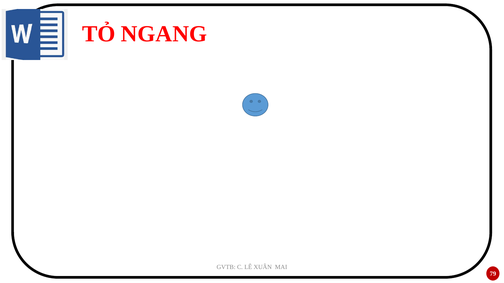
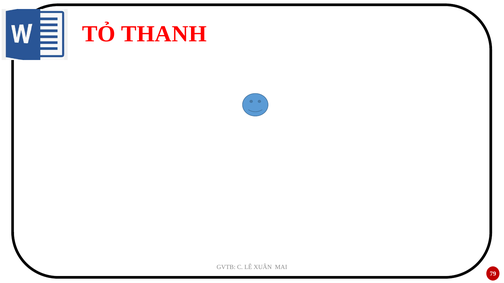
NGANG: NGANG -> THANH
